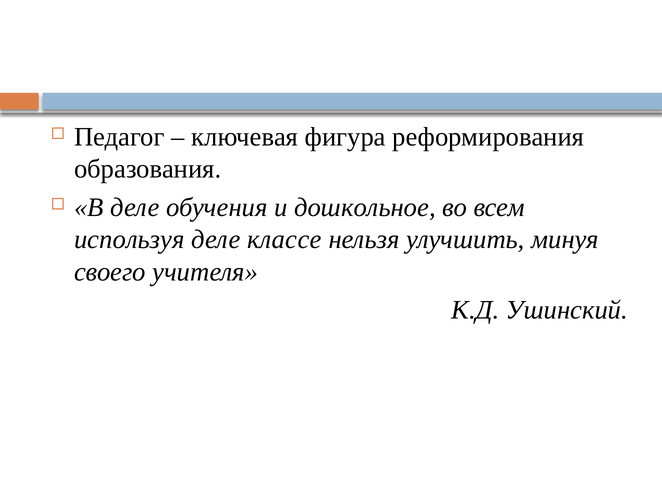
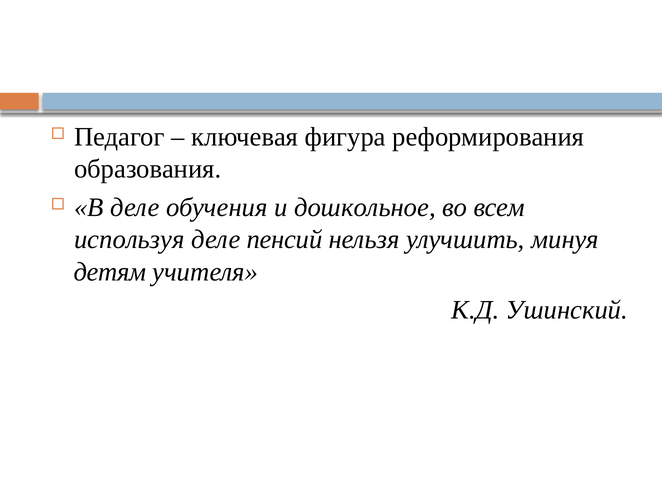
классе: классе -> пенсий
своего: своего -> детям
